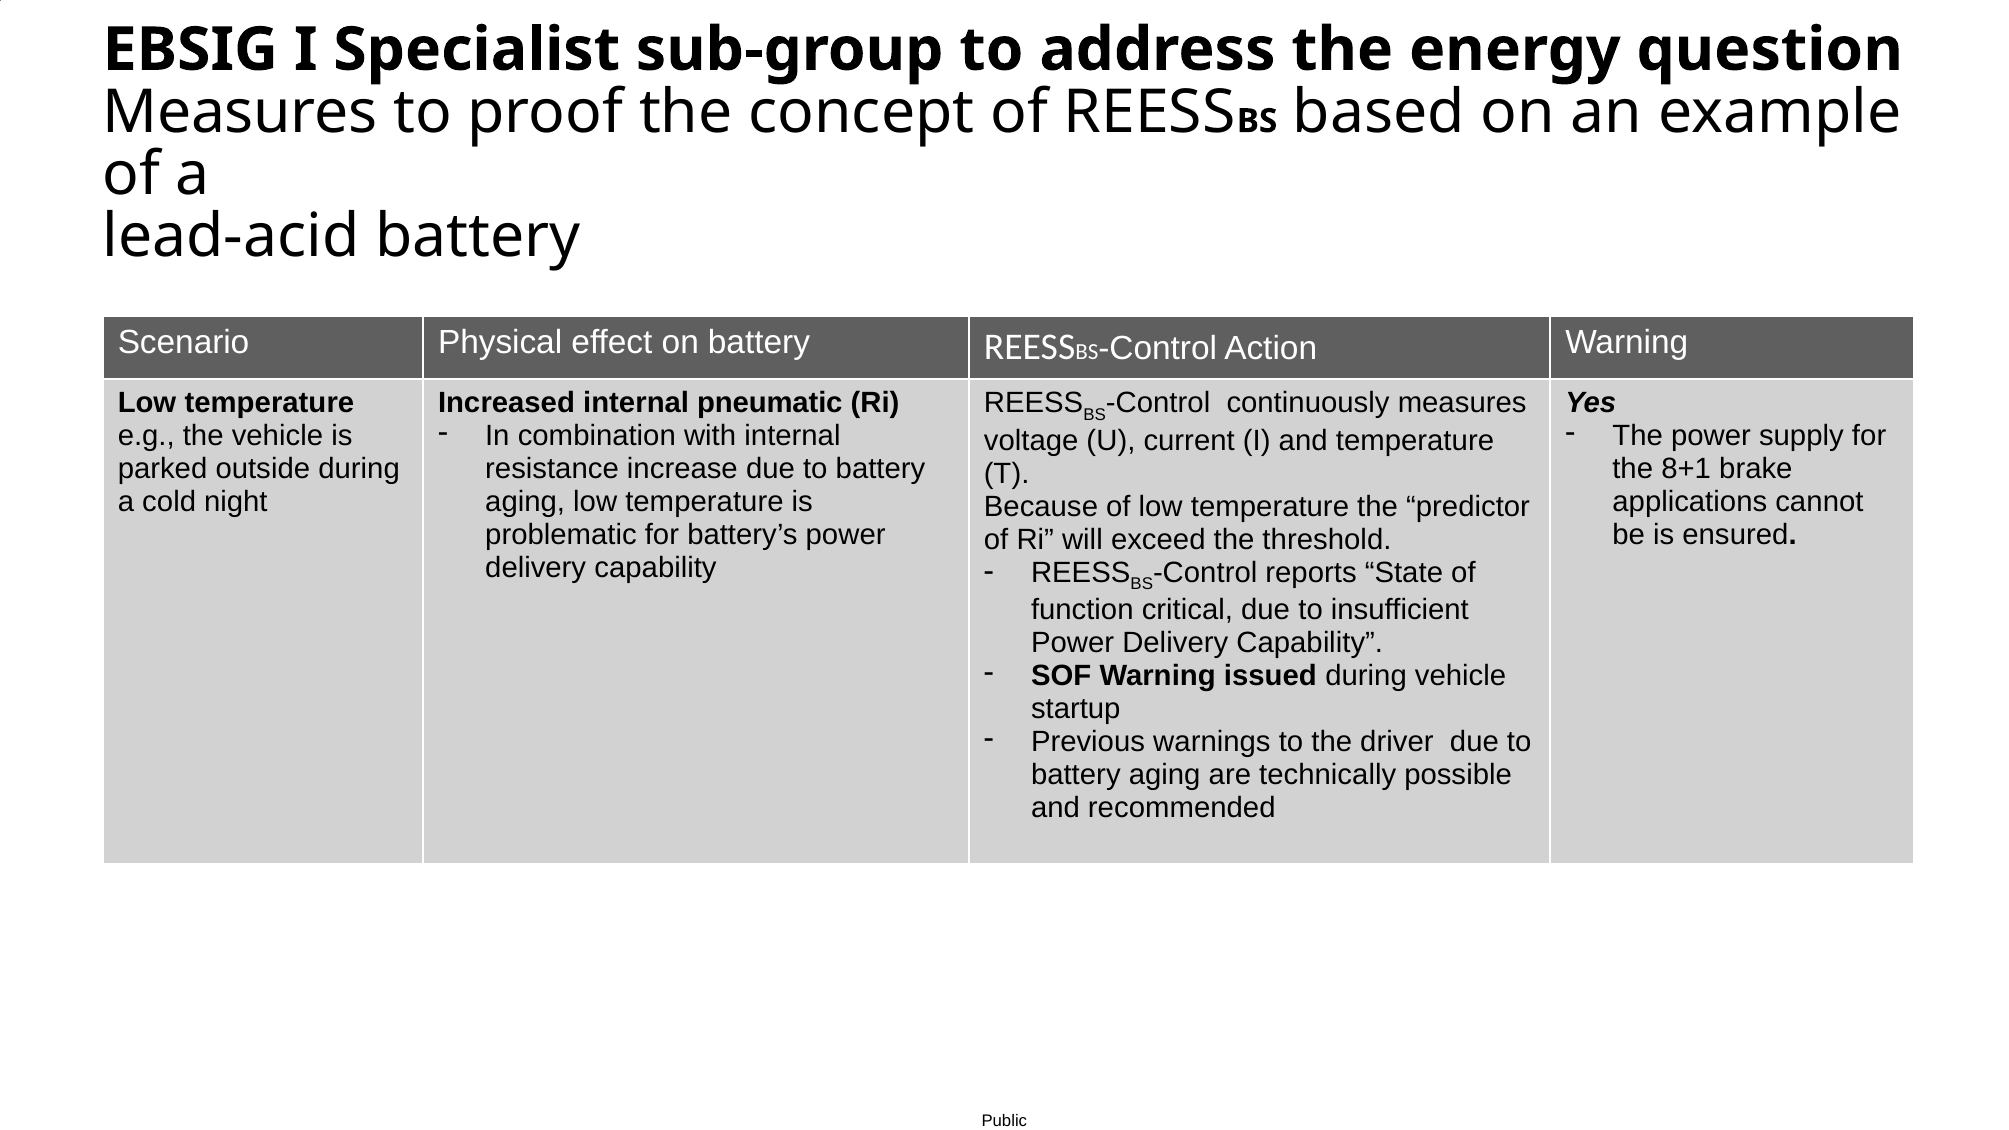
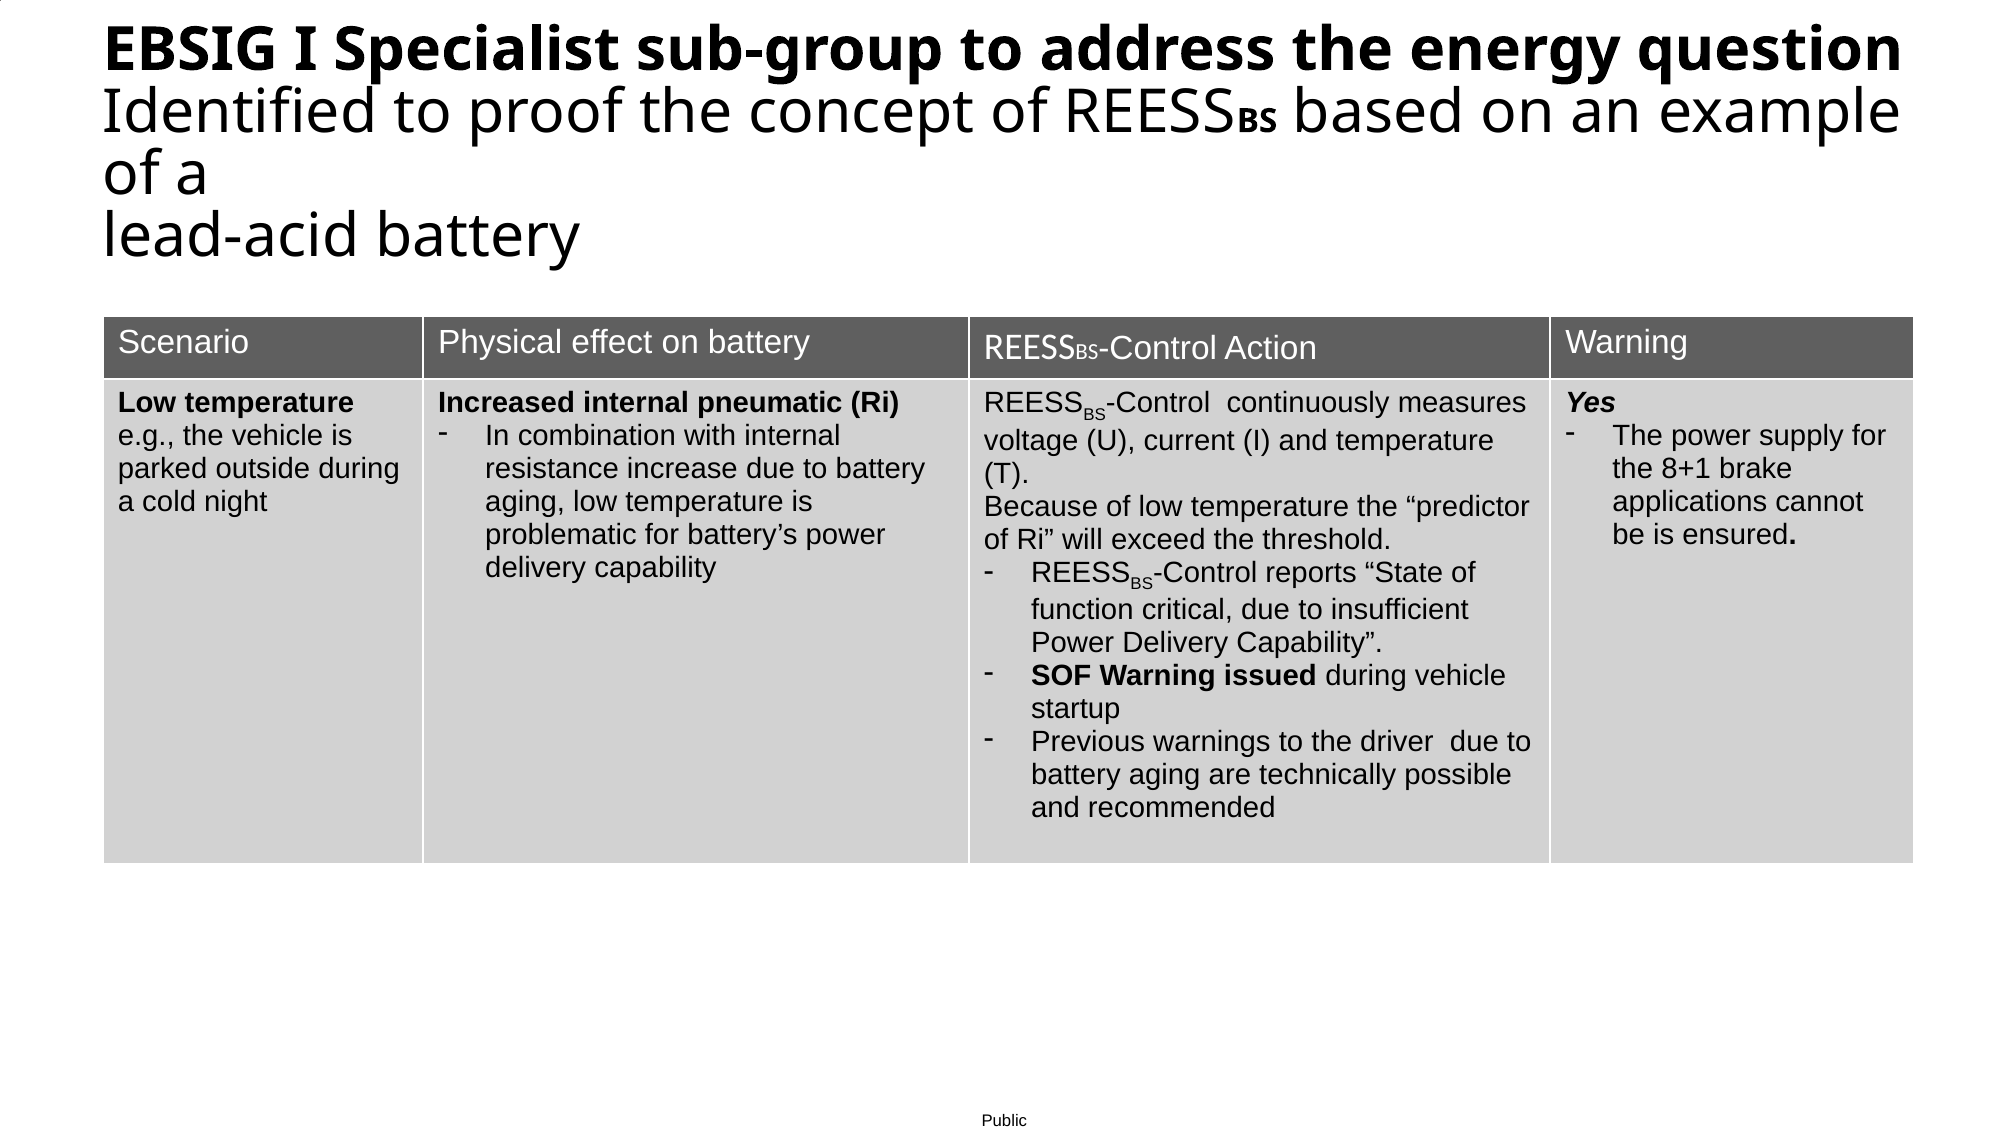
Measures at (240, 112): Measures -> Identified
